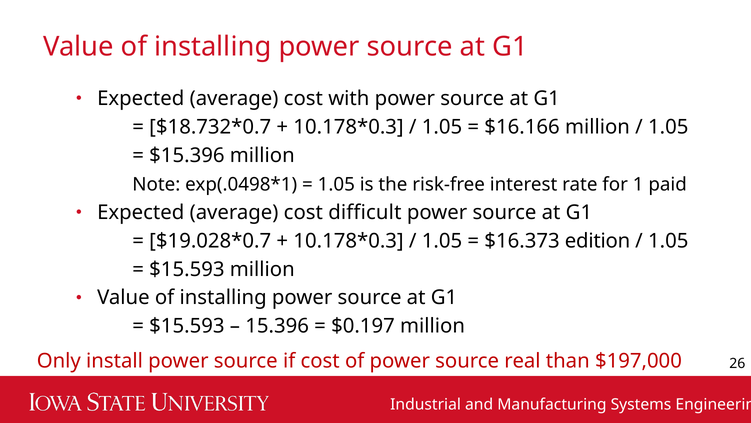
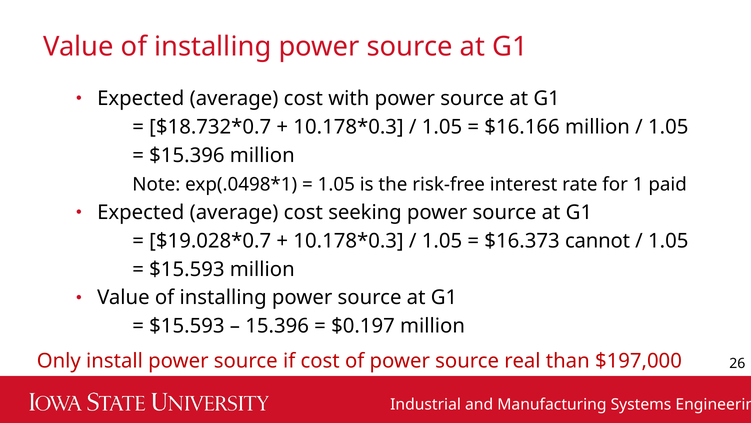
difficult: difficult -> seeking
edition: edition -> cannot
